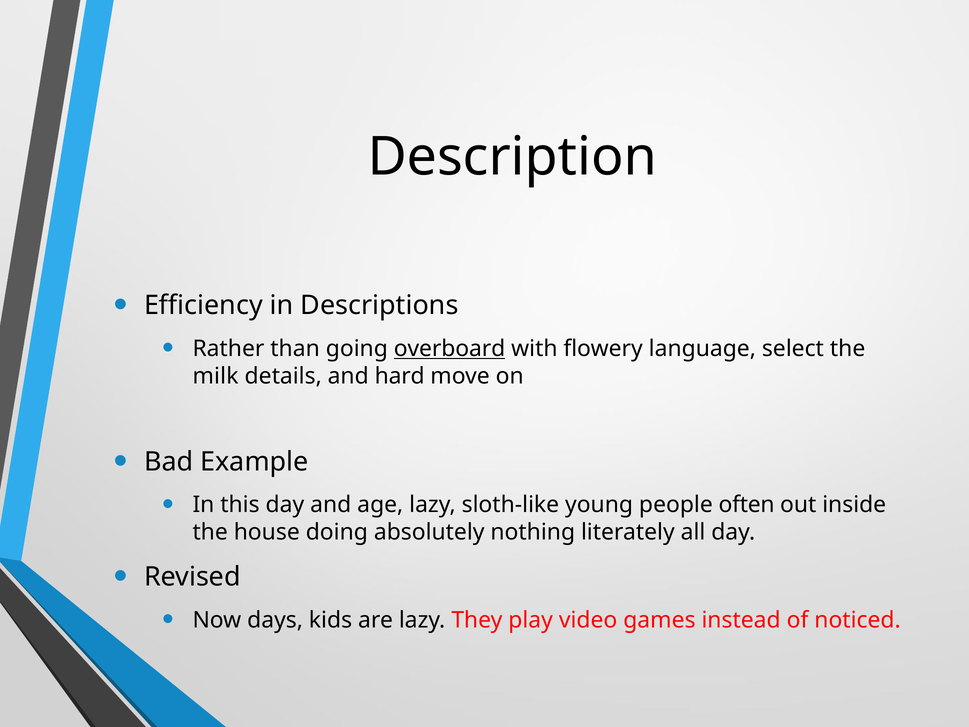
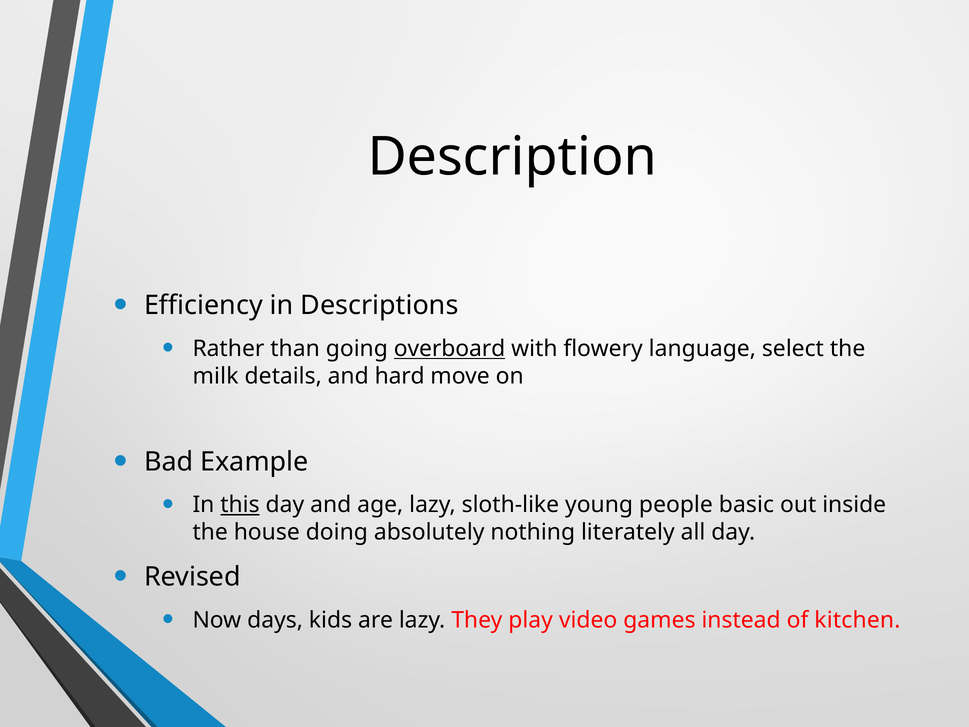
this underline: none -> present
often: often -> basic
noticed: noticed -> kitchen
